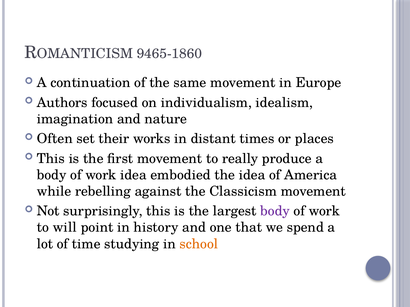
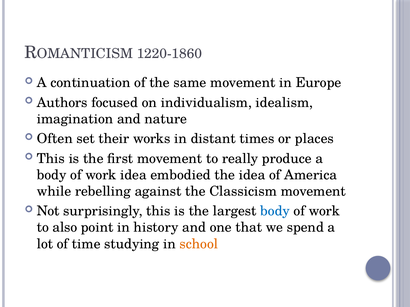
9465-1860: 9465-1860 -> 1220-1860
body at (275, 211) colour: purple -> blue
will: will -> also
